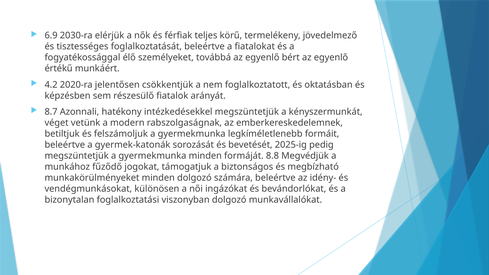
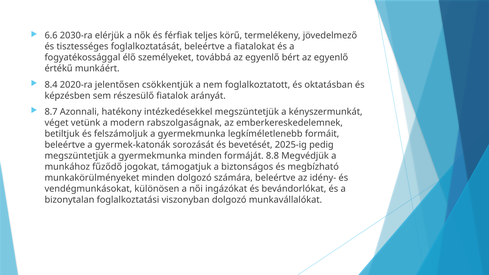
6.9: 6.9 -> 6.6
4.2: 4.2 -> 8.4
